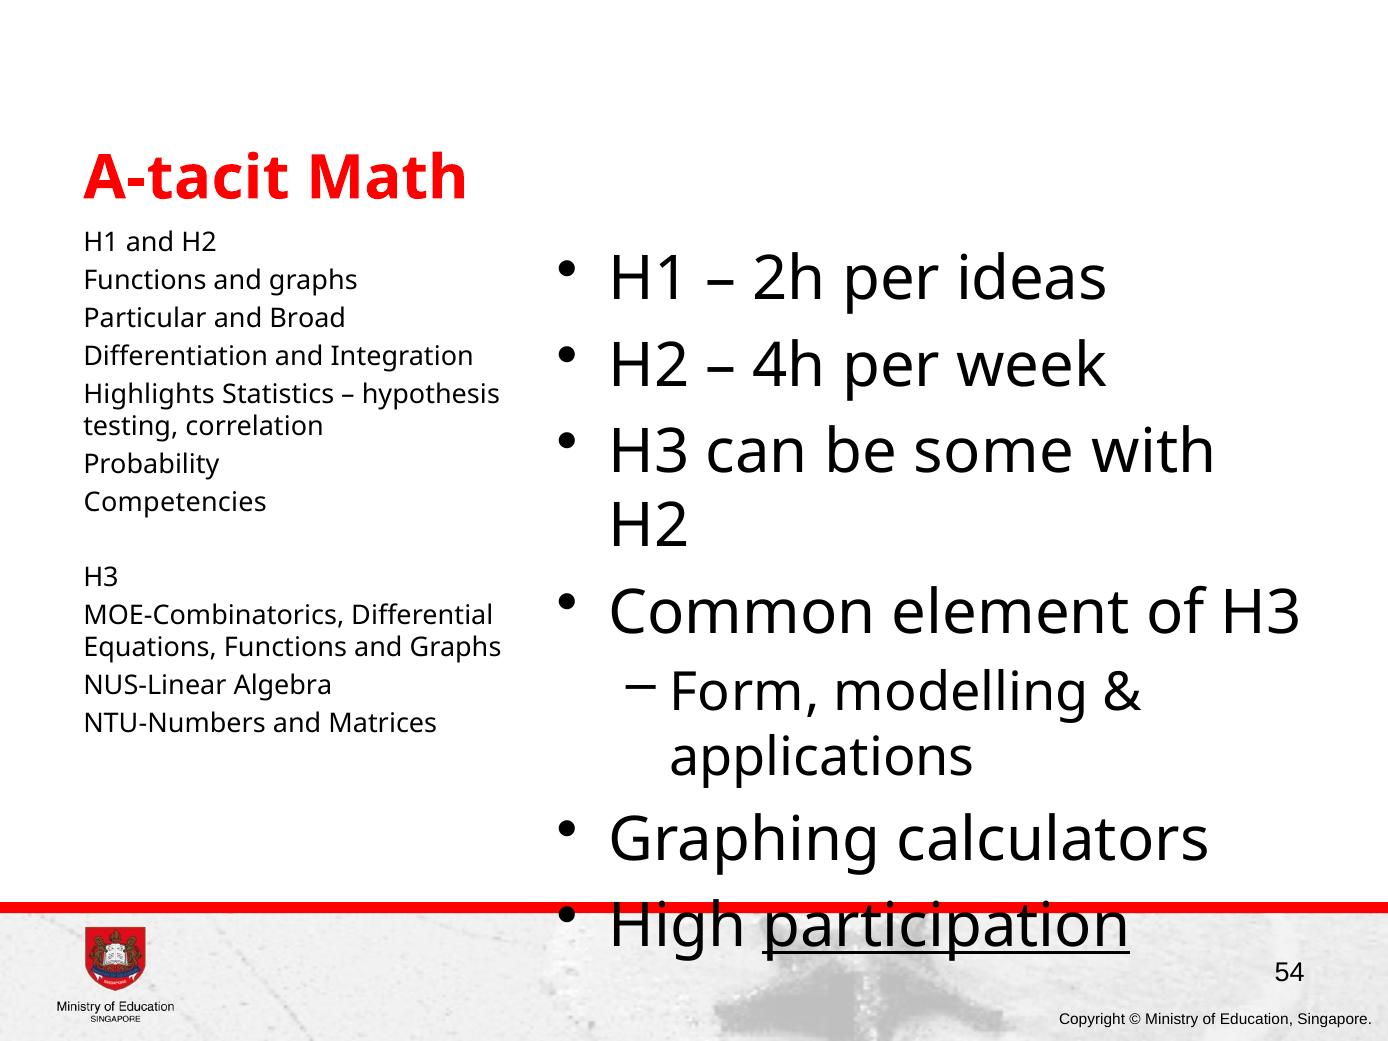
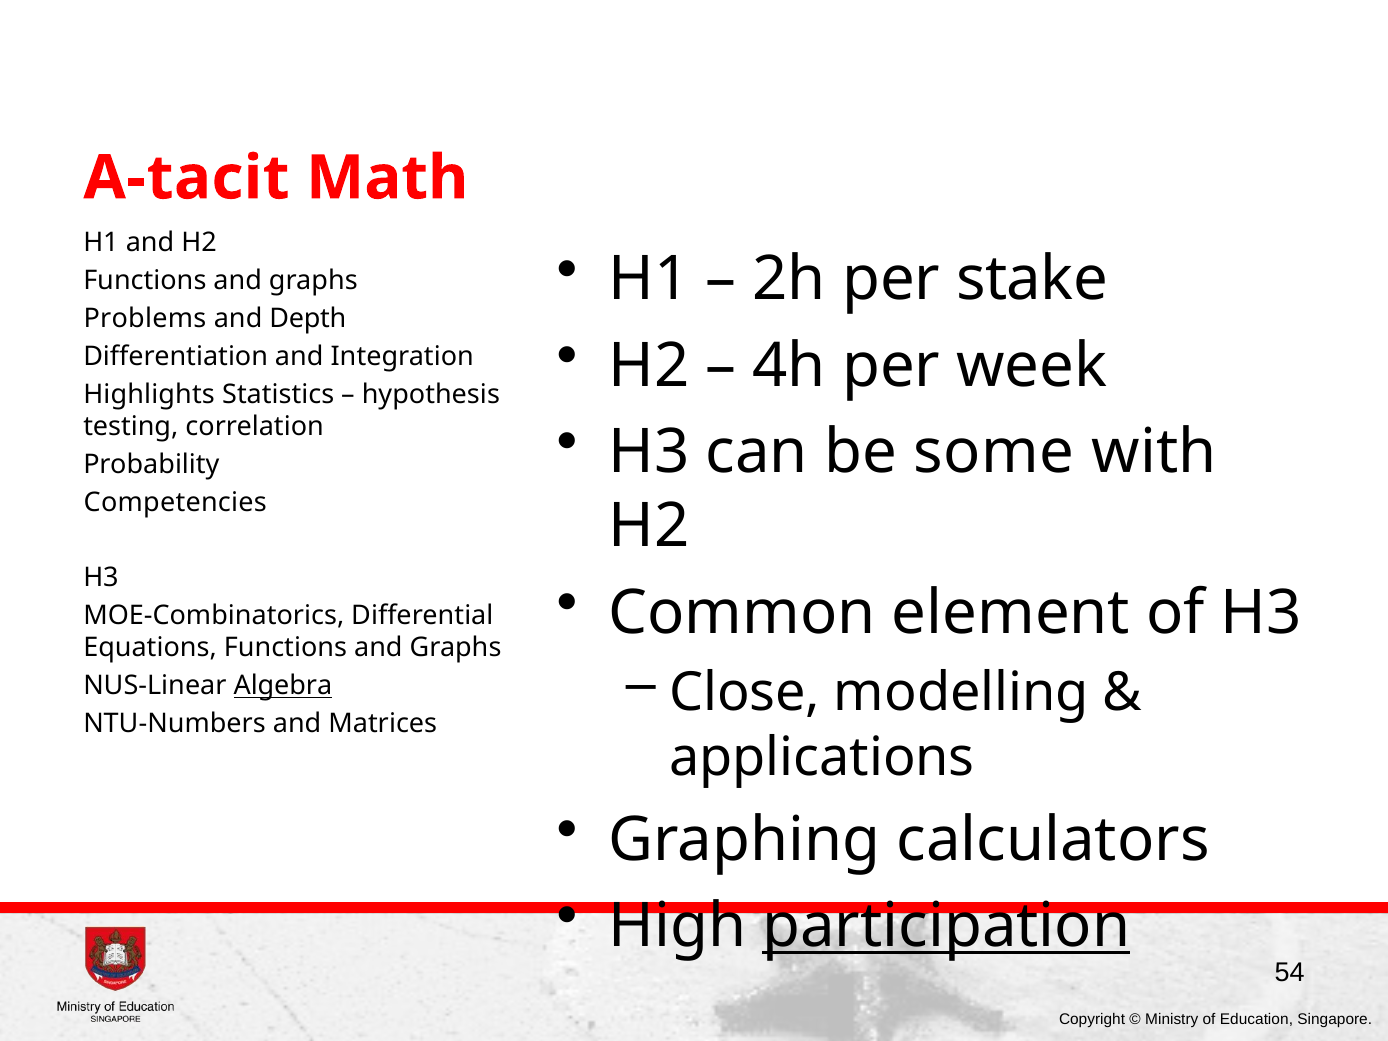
ideas: ideas -> stake
Particular: Particular -> Problems
Broad: Broad -> Depth
Form: Form -> Close
Algebra underline: none -> present
